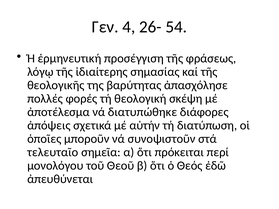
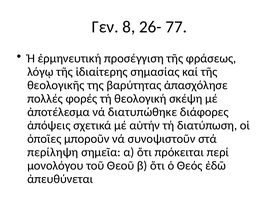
4: 4 -> 8
54: 54 -> 77
τελευταῖο: τελευταῖο -> περίληψη
